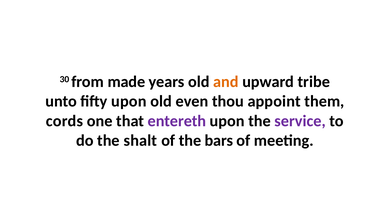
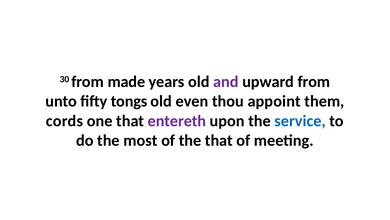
and colour: orange -> purple
upward tribe: tribe -> from
fifty upon: upon -> tongs
service colour: purple -> blue
shalt: shalt -> most
the bars: bars -> that
